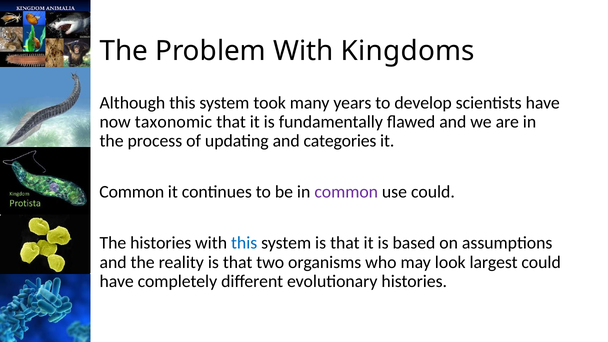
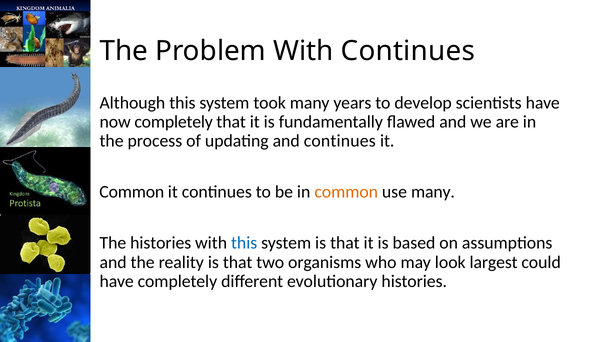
With Kingdoms: Kingdoms -> Continues
now taxonomic: taxonomic -> completely
and categories: categories -> continues
common at (346, 192) colour: purple -> orange
use could: could -> many
